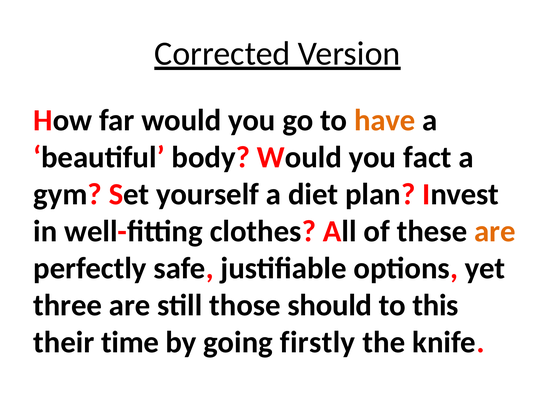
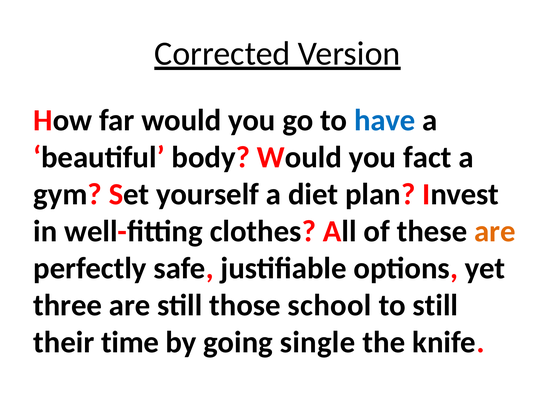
have colour: orange -> blue
should: should -> school
to this: this -> still
firstly: firstly -> single
